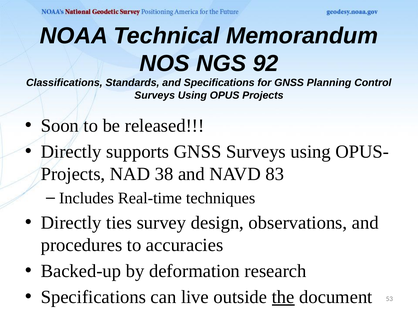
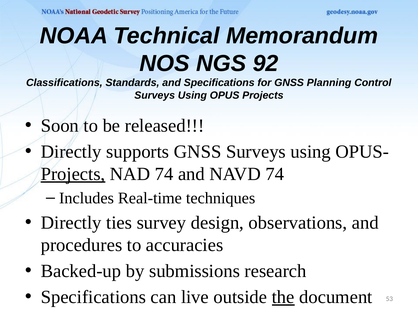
Projects at (73, 174) underline: none -> present
NAD 38: 38 -> 74
NAVD 83: 83 -> 74
deformation: deformation -> submissions
